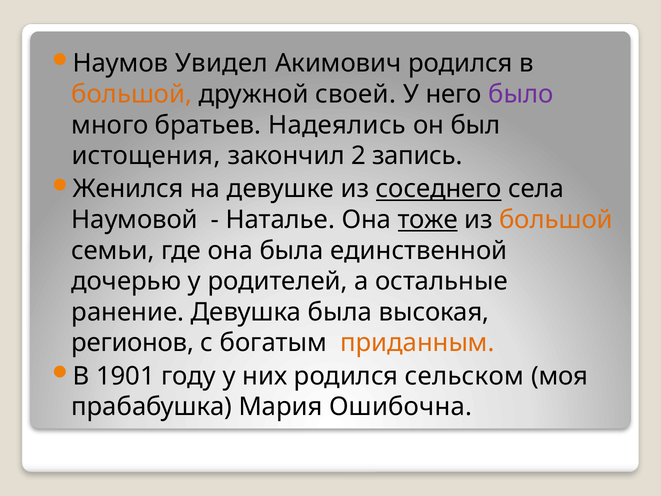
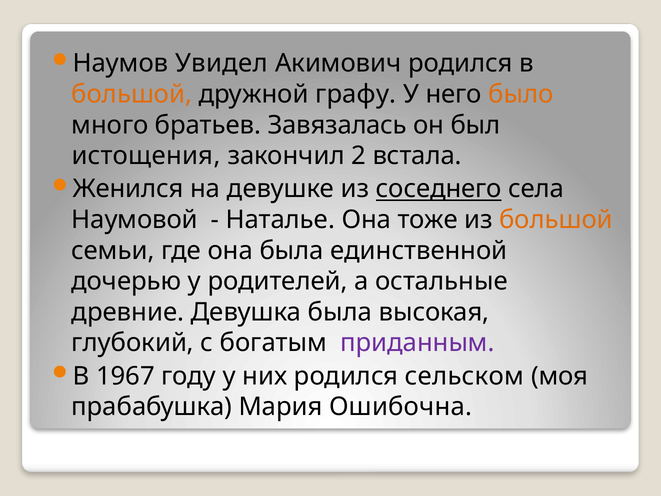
своей: своей -> графу
было colour: purple -> orange
Надеялись: Надеялись -> Завязалась
запись: запись -> встала
тоже underline: present -> none
ранение: ранение -> древние
регионов: регионов -> глубокий
приданным colour: orange -> purple
1901: 1901 -> 1967
